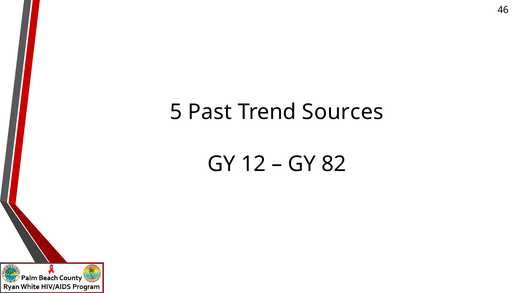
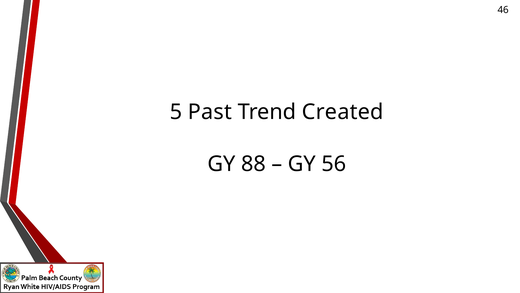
Sources: Sources -> Created
12: 12 -> 88
82: 82 -> 56
